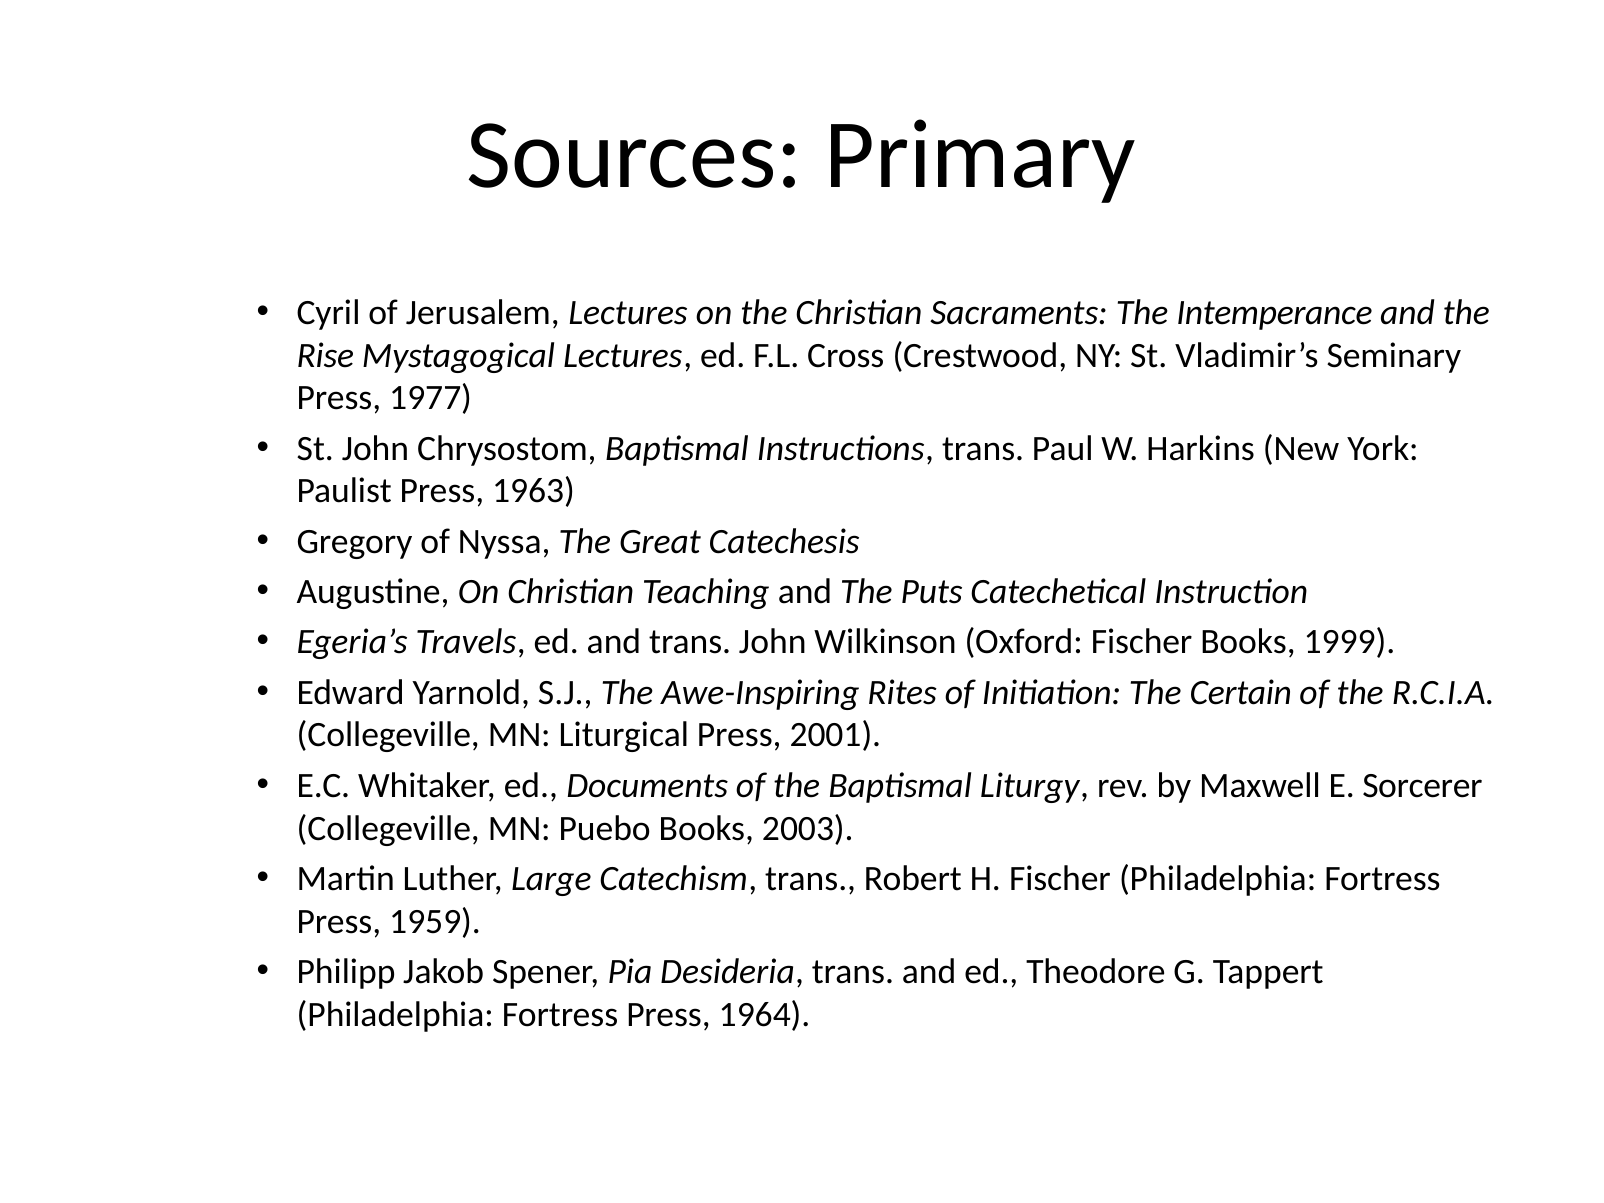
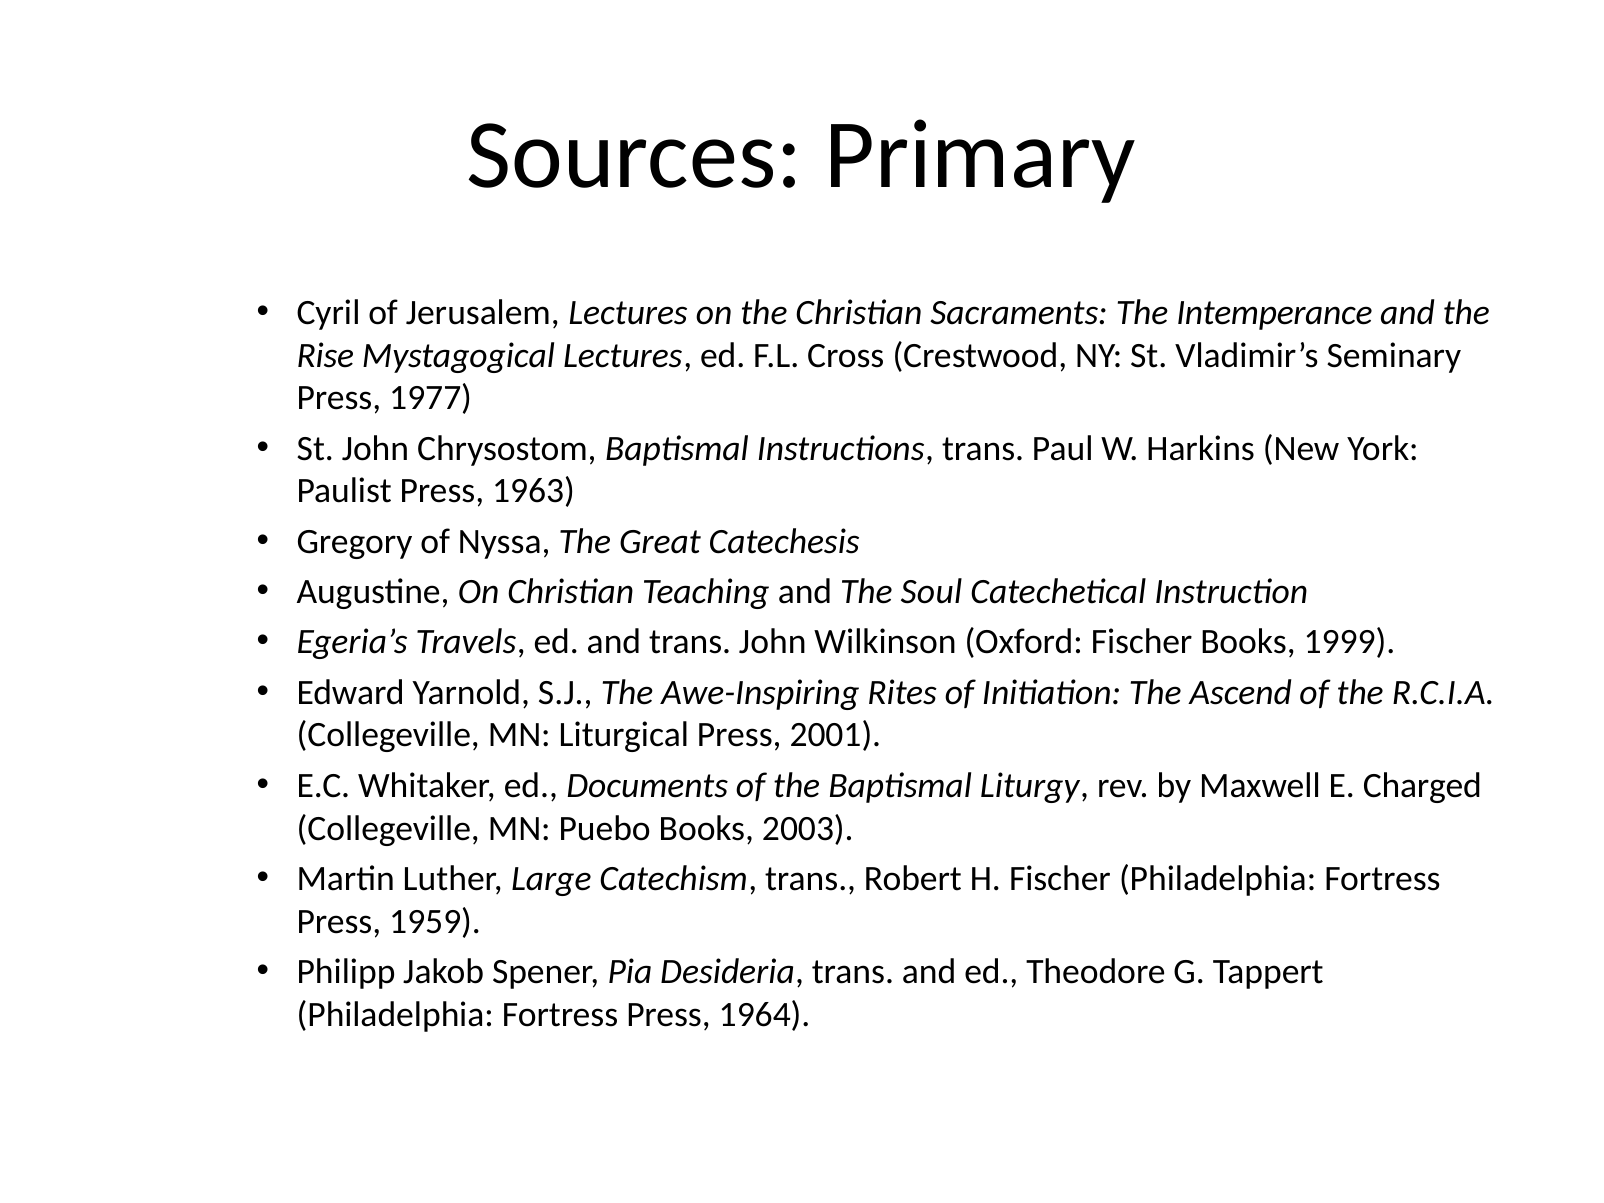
Puts: Puts -> Soul
Certain: Certain -> Ascend
Sorcerer: Sorcerer -> Charged
